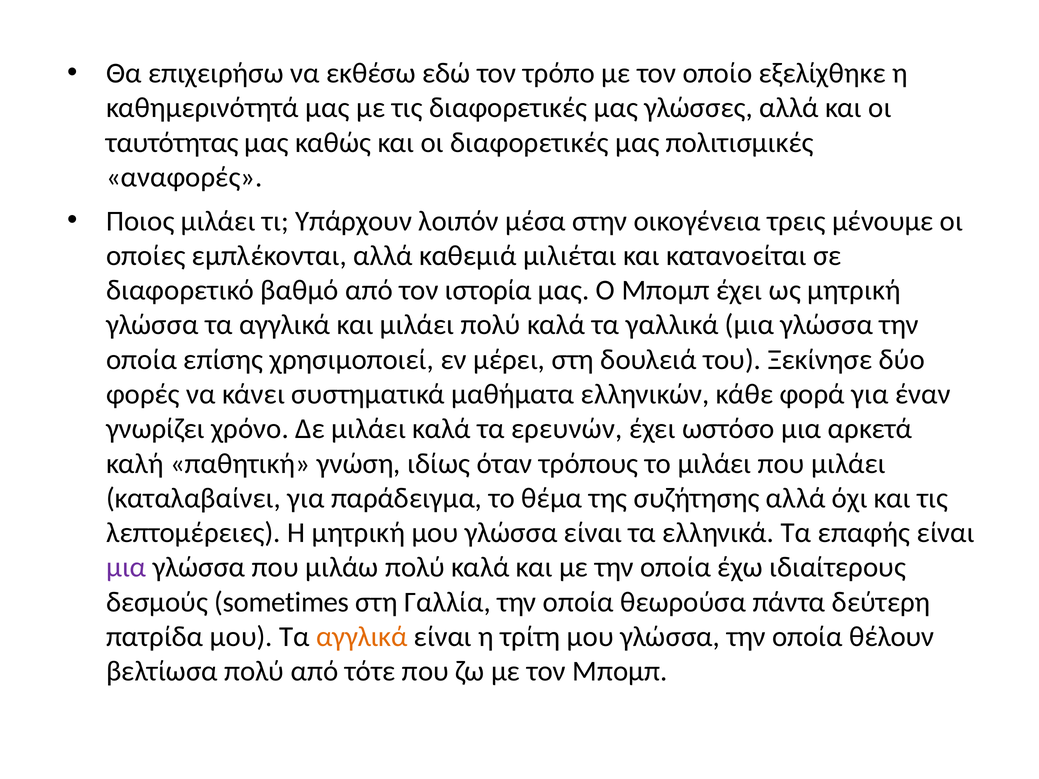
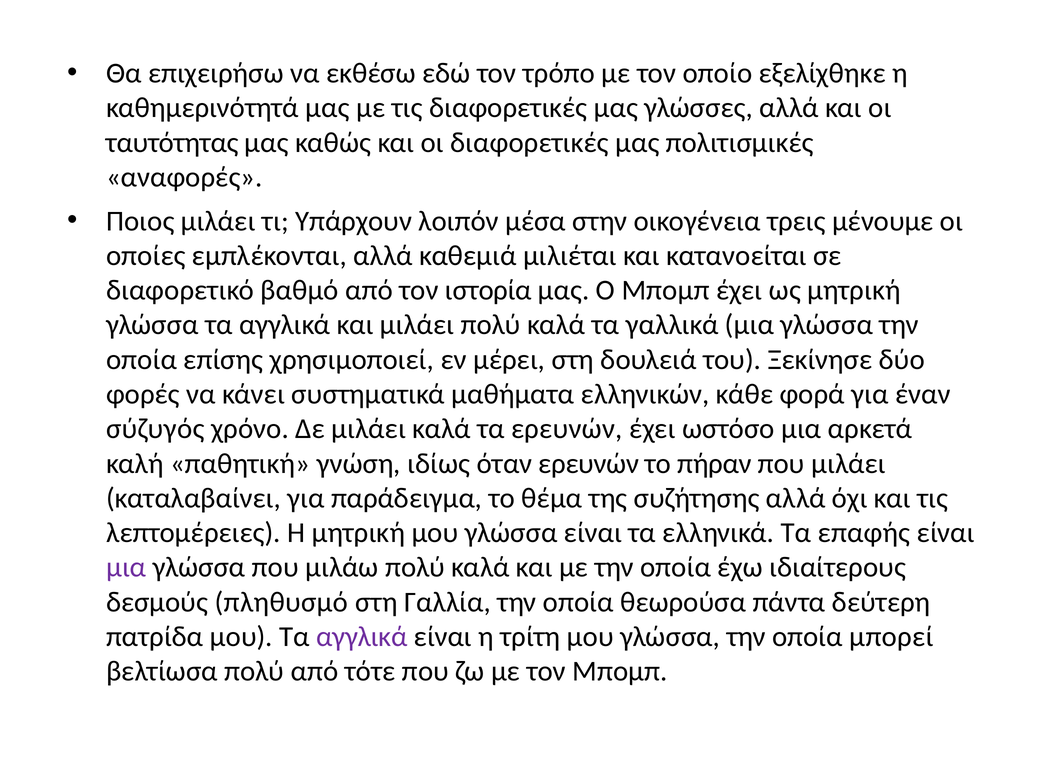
γνωρίζει: γνωρίζει -> σύζυγός
όταν τρόπους: τρόπους -> ερευνών
το µιλάει: µιλάει -> πήραν
sometimes: sometimes -> πληθυσμό
αγγλικά at (362, 637) colour: orange -> purple
θέλουν: θέλουν -> μπορεί
